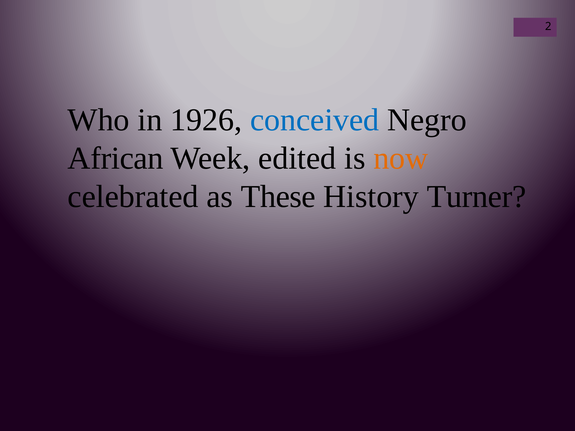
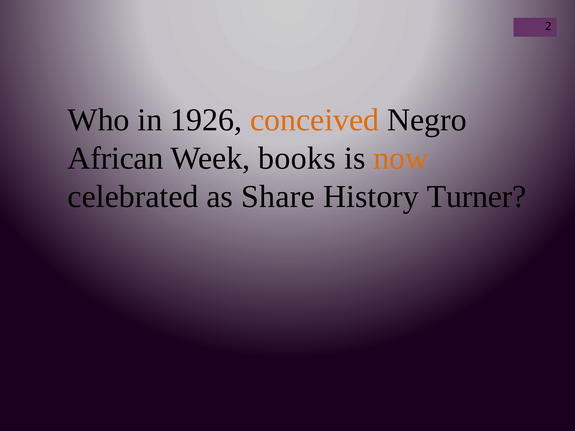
conceived colour: blue -> orange
edited: edited -> books
These: These -> Share
